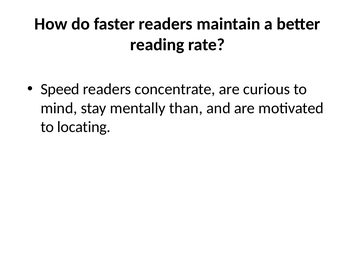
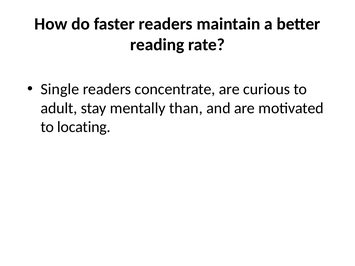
Speed: Speed -> Single
mind: mind -> adult
